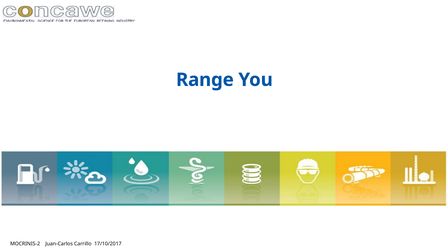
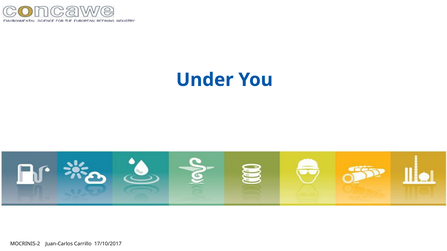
Range: Range -> Under
